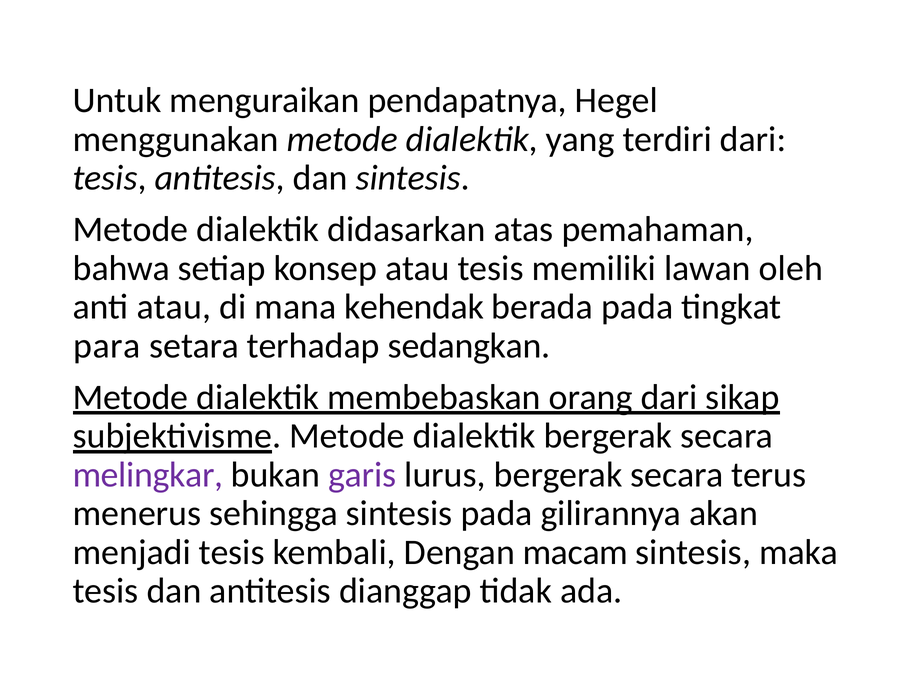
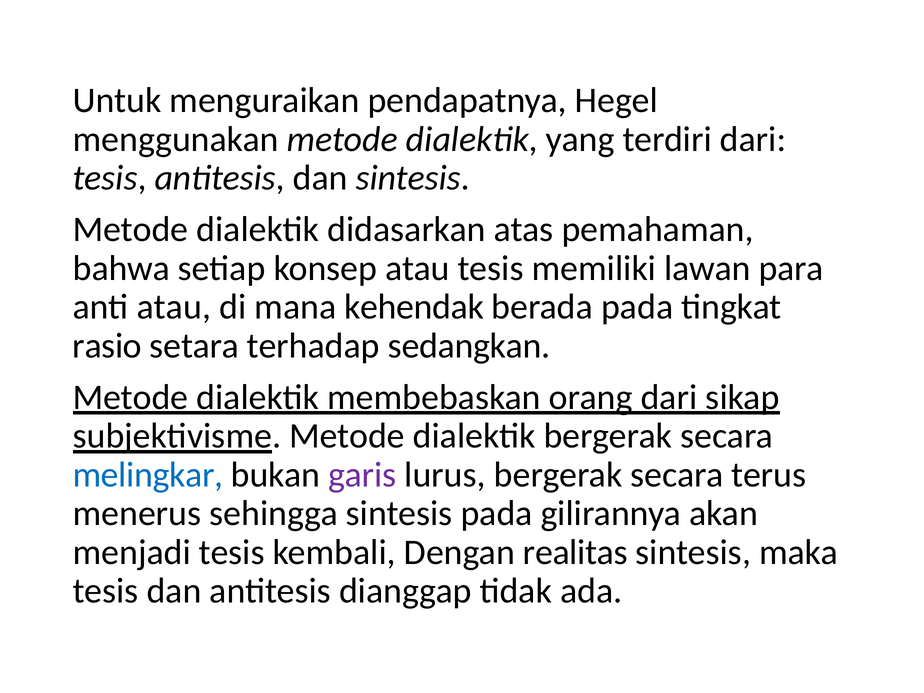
oleh: oleh -> para
para: para -> rasio
melingkar colour: purple -> blue
macam: macam -> realitas
